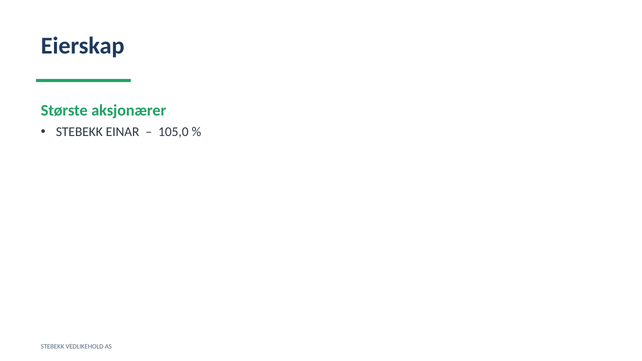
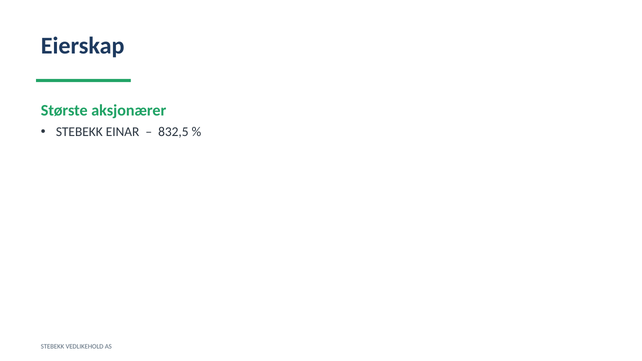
105,0: 105,0 -> 832,5
